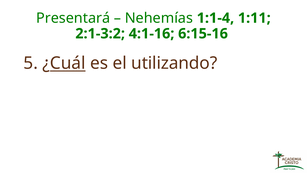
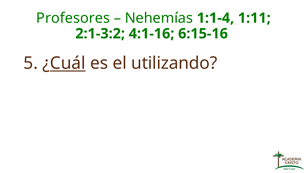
Presentará: Presentará -> Profesores
